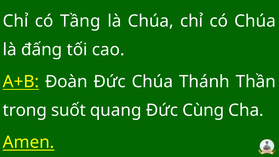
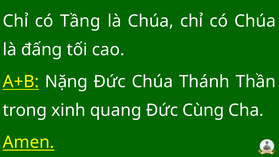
Đoàn: Đoàn -> Nặng
suốt: suốt -> xinh
